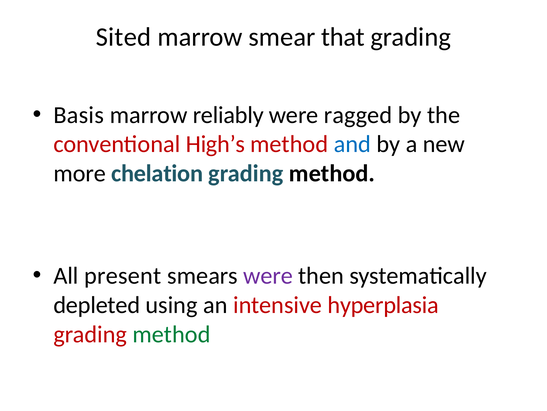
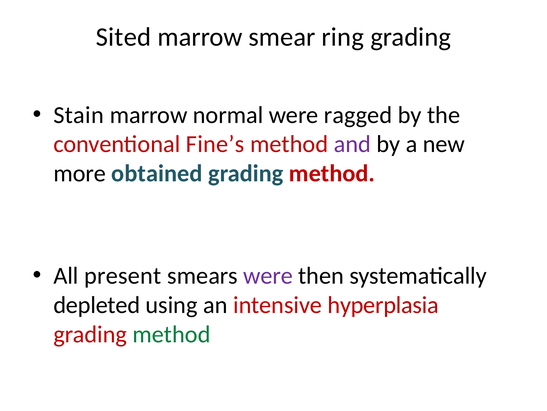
that: that -> ring
Basis: Basis -> Stain
reliably: reliably -> normal
High’s: High’s -> Fine’s
and colour: blue -> purple
chelation: chelation -> obtained
method at (332, 173) colour: black -> red
